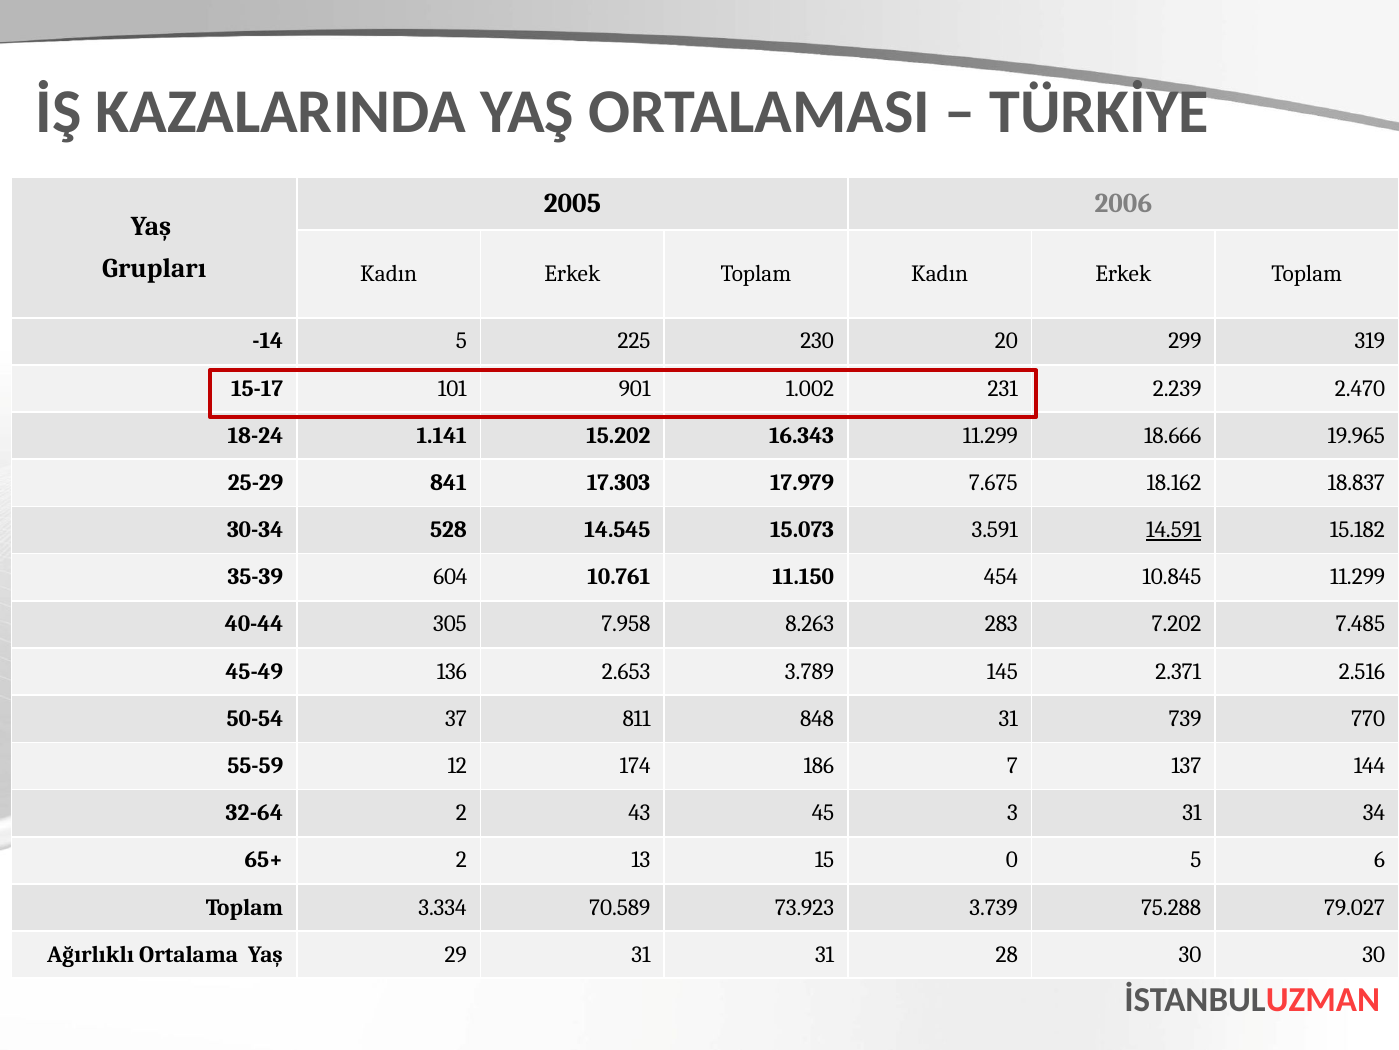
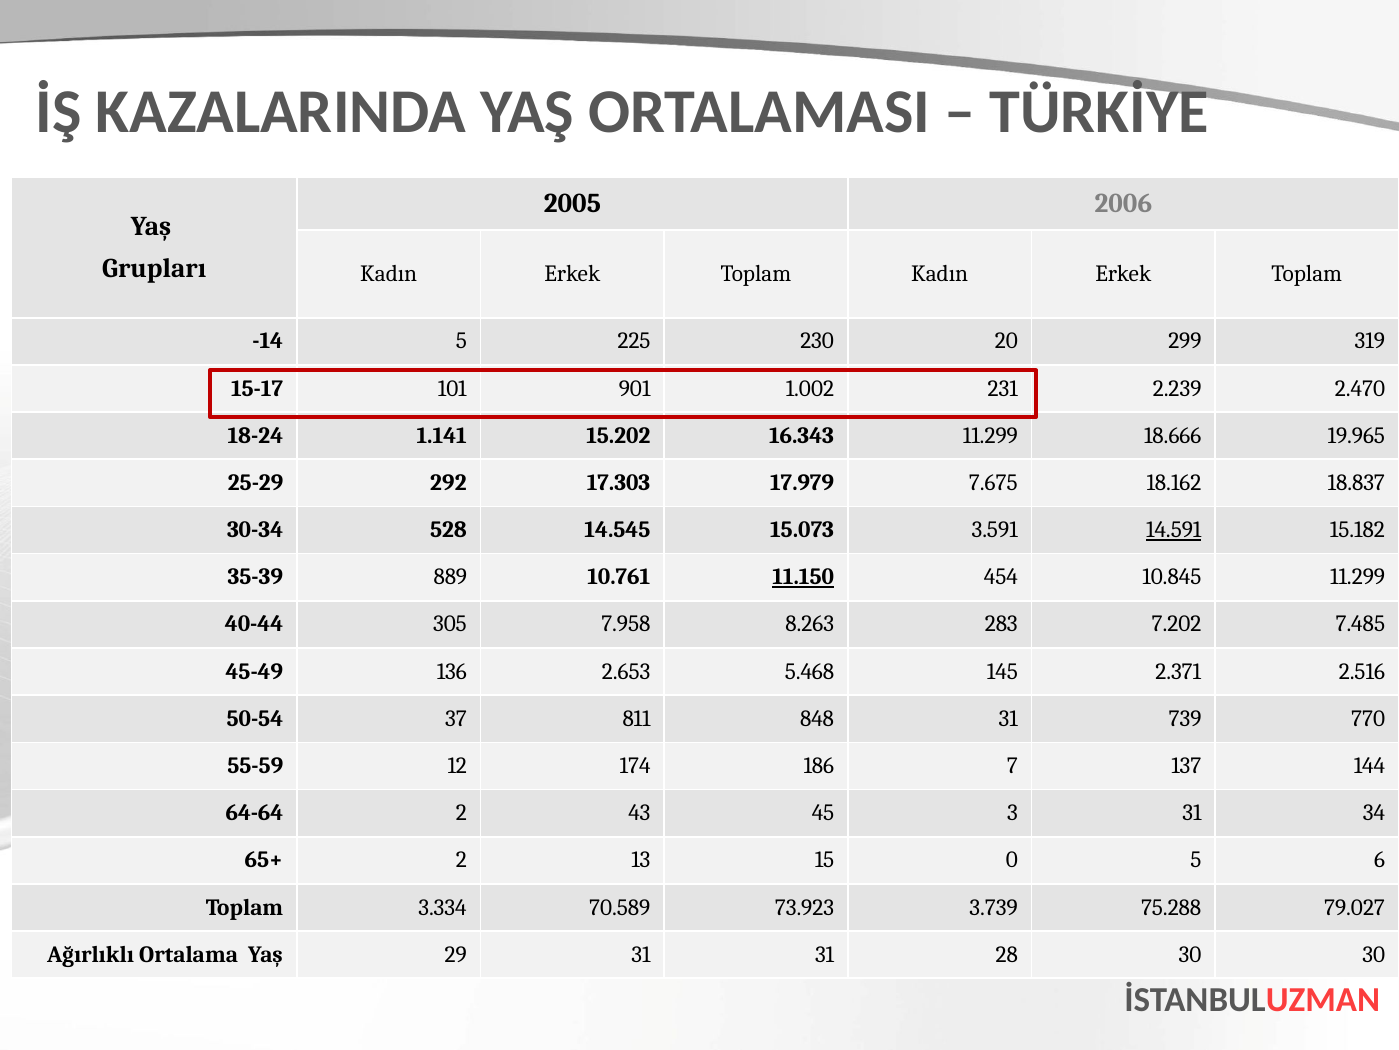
841: 841 -> 292
604: 604 -> 889
11.150 underline: none -> present
3.789: 3.789 -> 5.468
32-64: 32-64 -> 64-64
